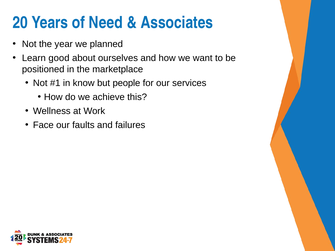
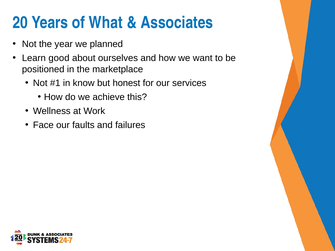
Need: Need -> What
people: people -> honest
